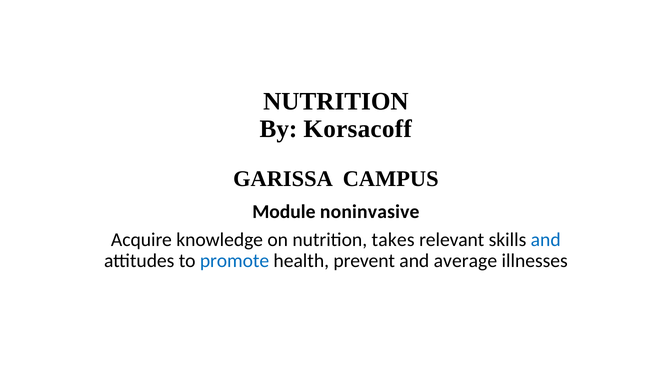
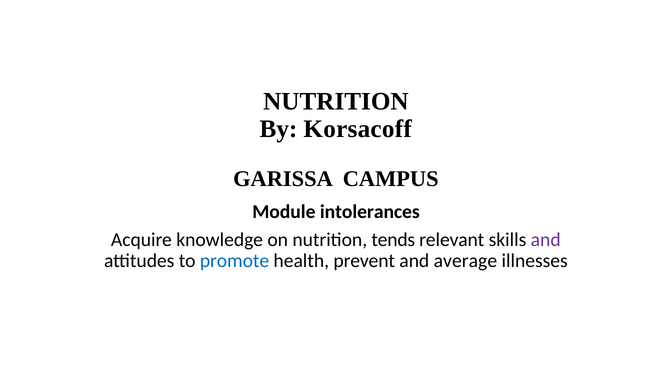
noninvasive: noninvasive -> intolerances
takes: takes -> tends
and at (546, 240) colour: blue -> purple
